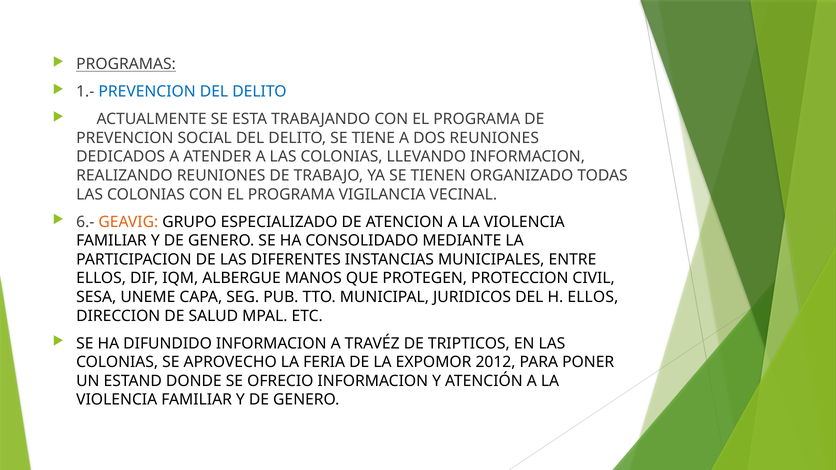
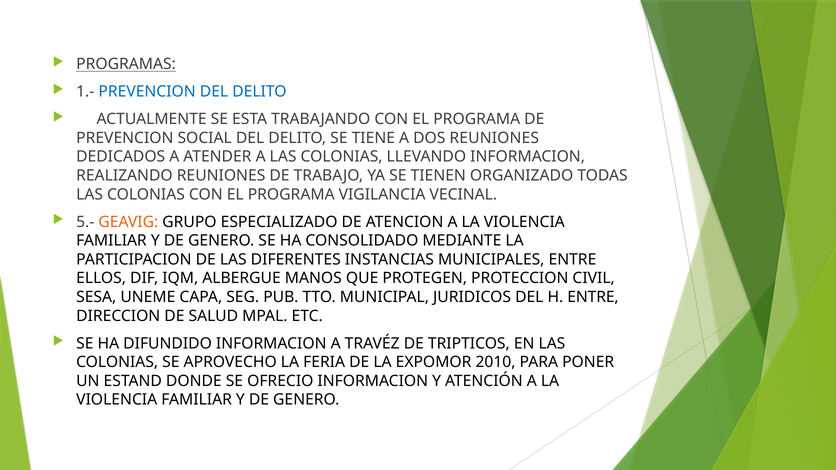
6.-: 6.- -> 5.-
H ELLOS: ELLOS -> ENTRE
2012: 2012 -> 2010
